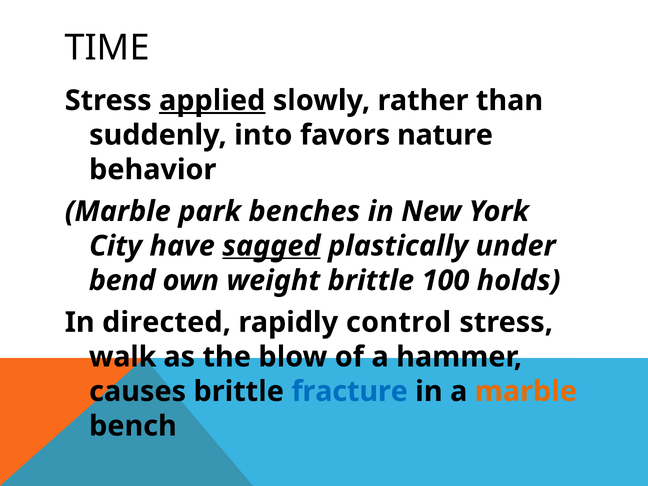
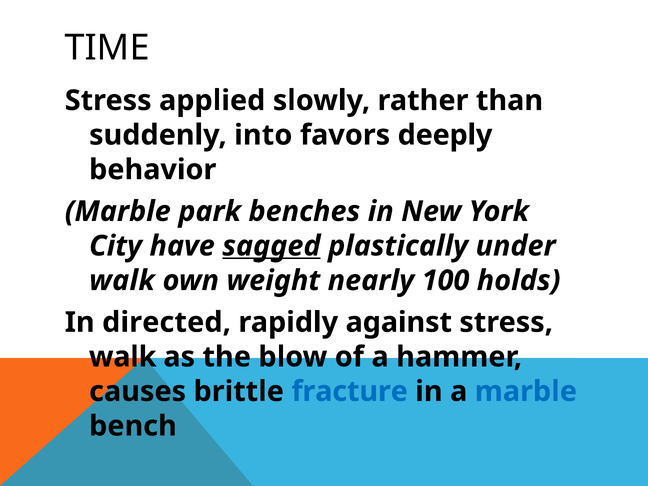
applied underline: present -> none
nature: nature -> deeply
bend at (122, 281): bend -> walk
weight brittle: brittle -> nearly
control: control -> against
marble at (526, 391) colour: orange -> blue
